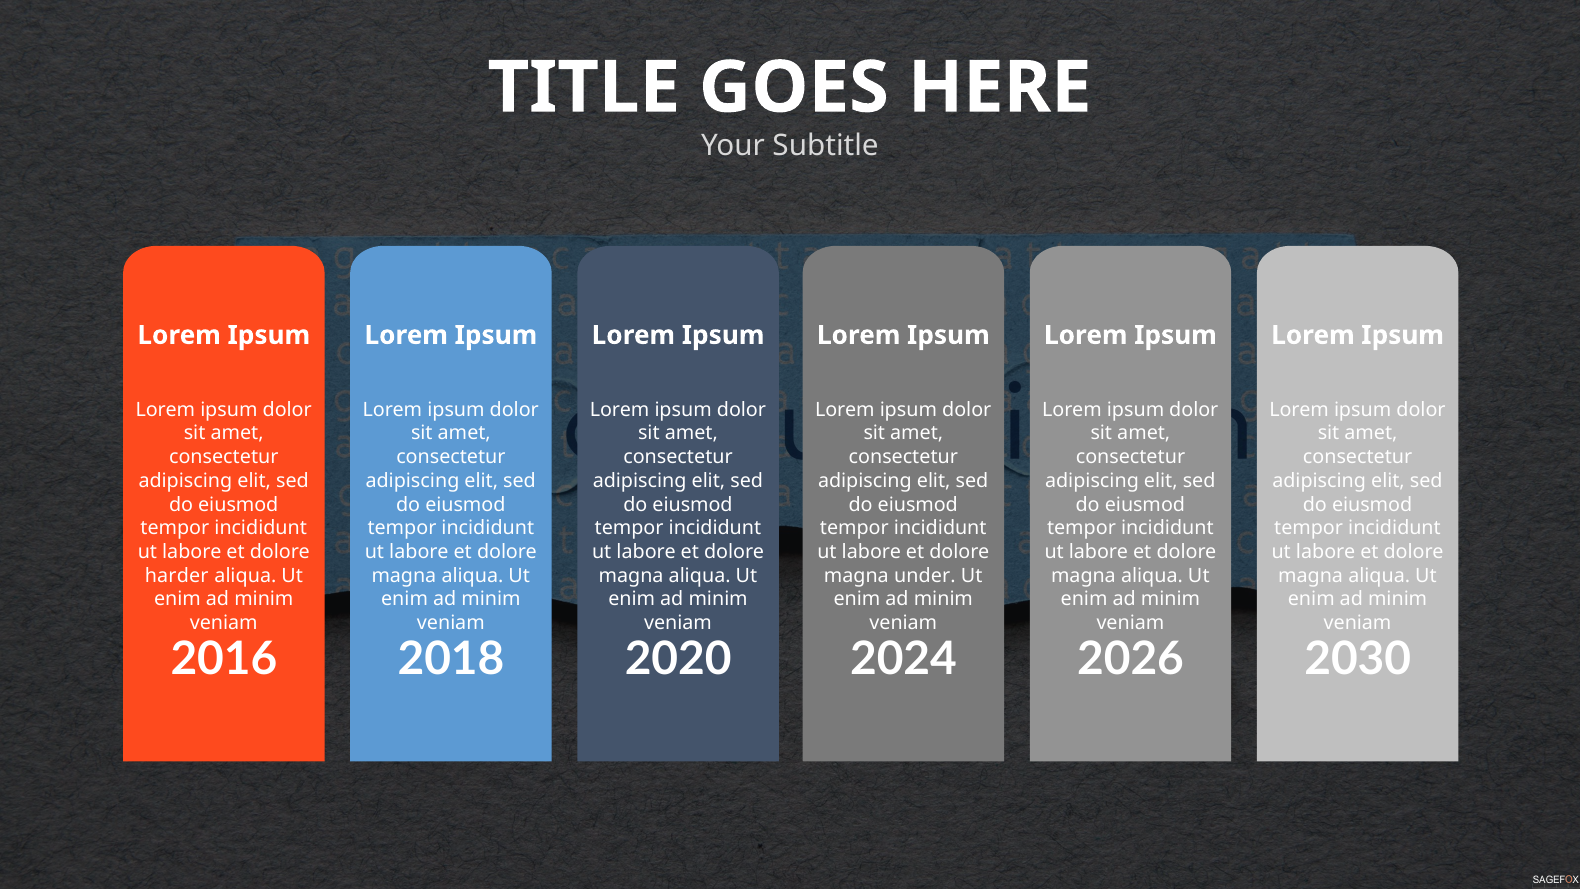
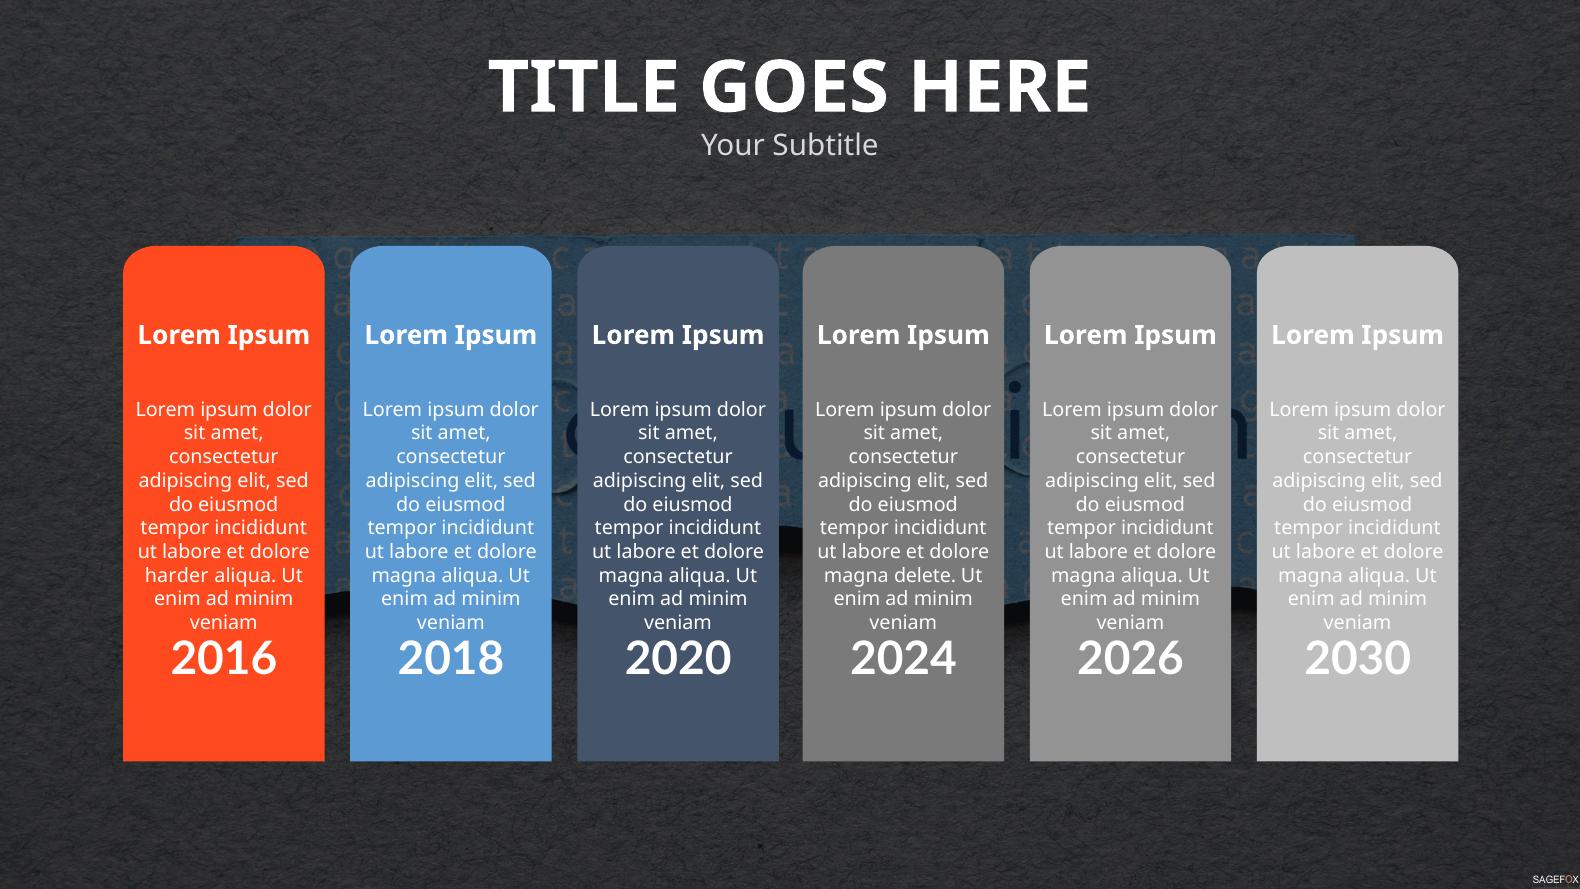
under: under -> delete
